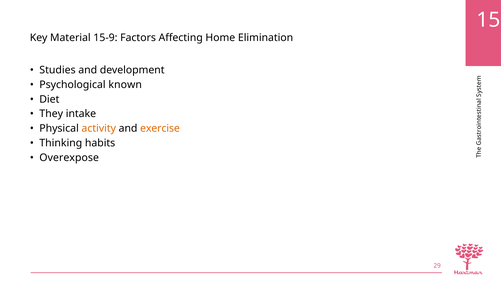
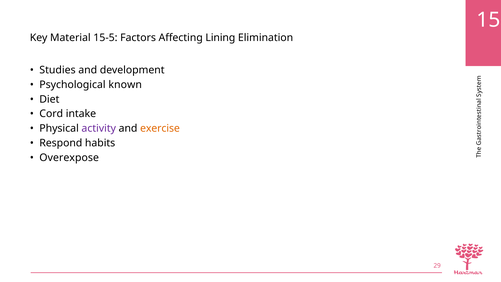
15-9: 15-9 -> 15-5
Home: Home -> Lining
They: They -> Cord
activity colour: orange -> purple
Thinking: Thinking -> Respond
